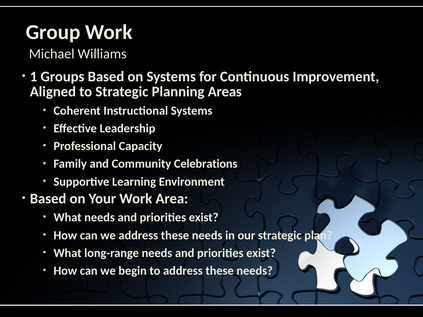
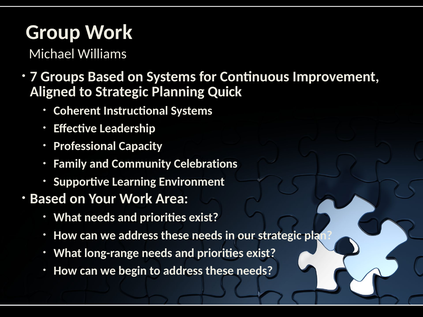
1: 1 -> 7
Areas: Areas -> Quick
